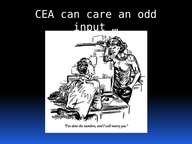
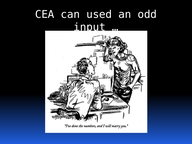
care: care -> used
